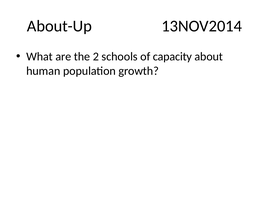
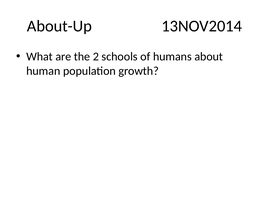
capacity: capacity -> humans
